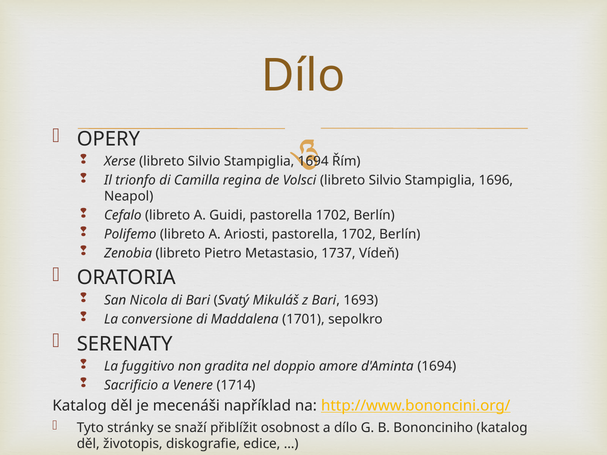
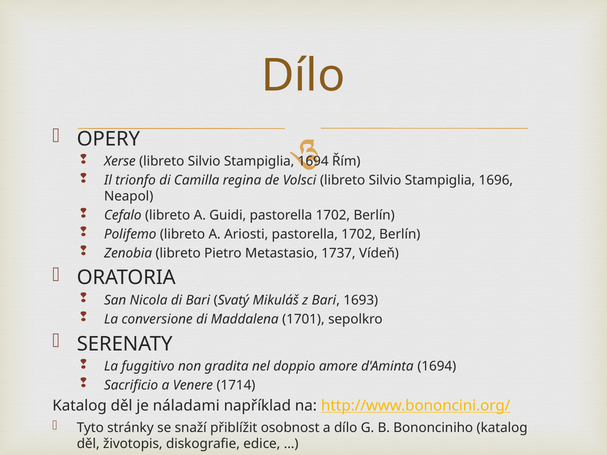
mecenáši: mecenáši -> náladami
